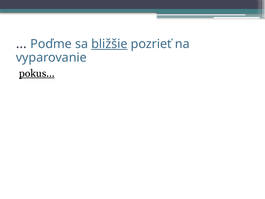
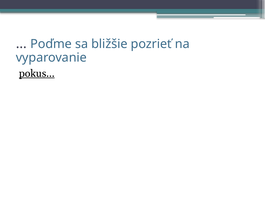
bližšie underline: present -> none
